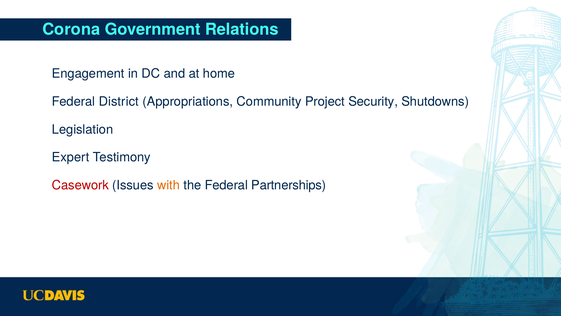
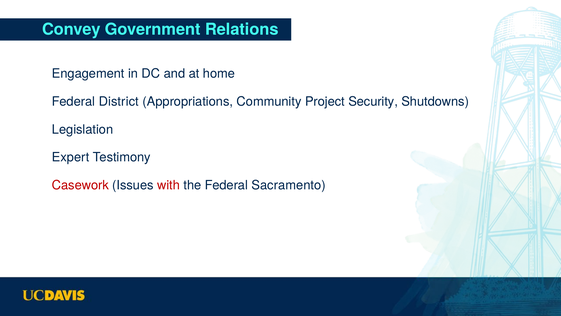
Corona: Corona -> Convey
with colour: orange -> red
Partnerships: Partnerships -> Sacramento
